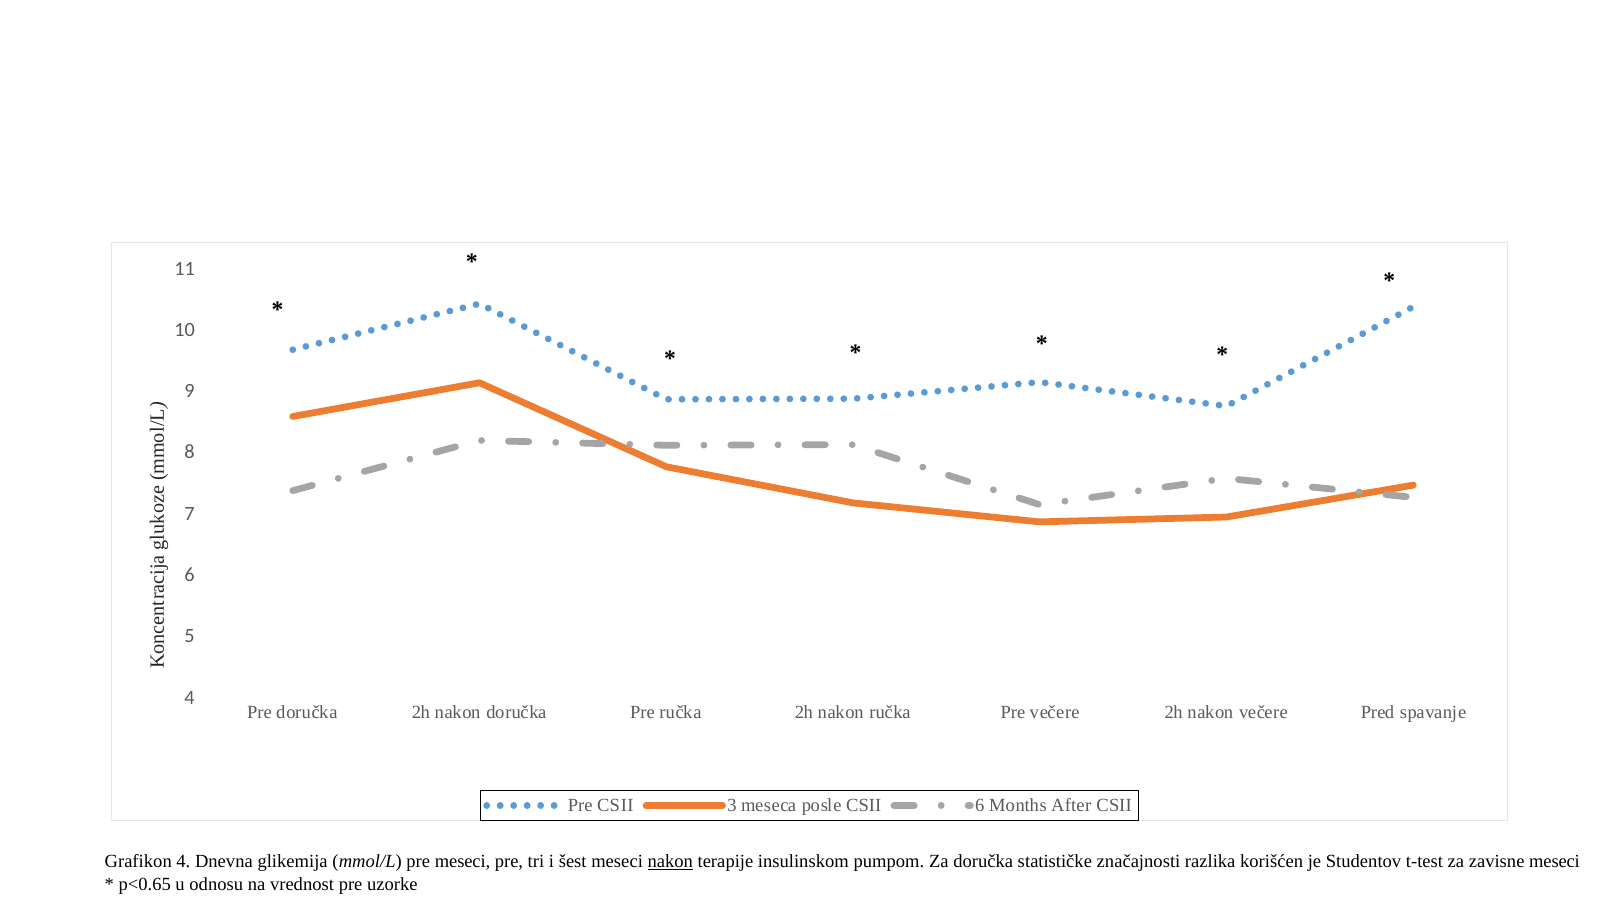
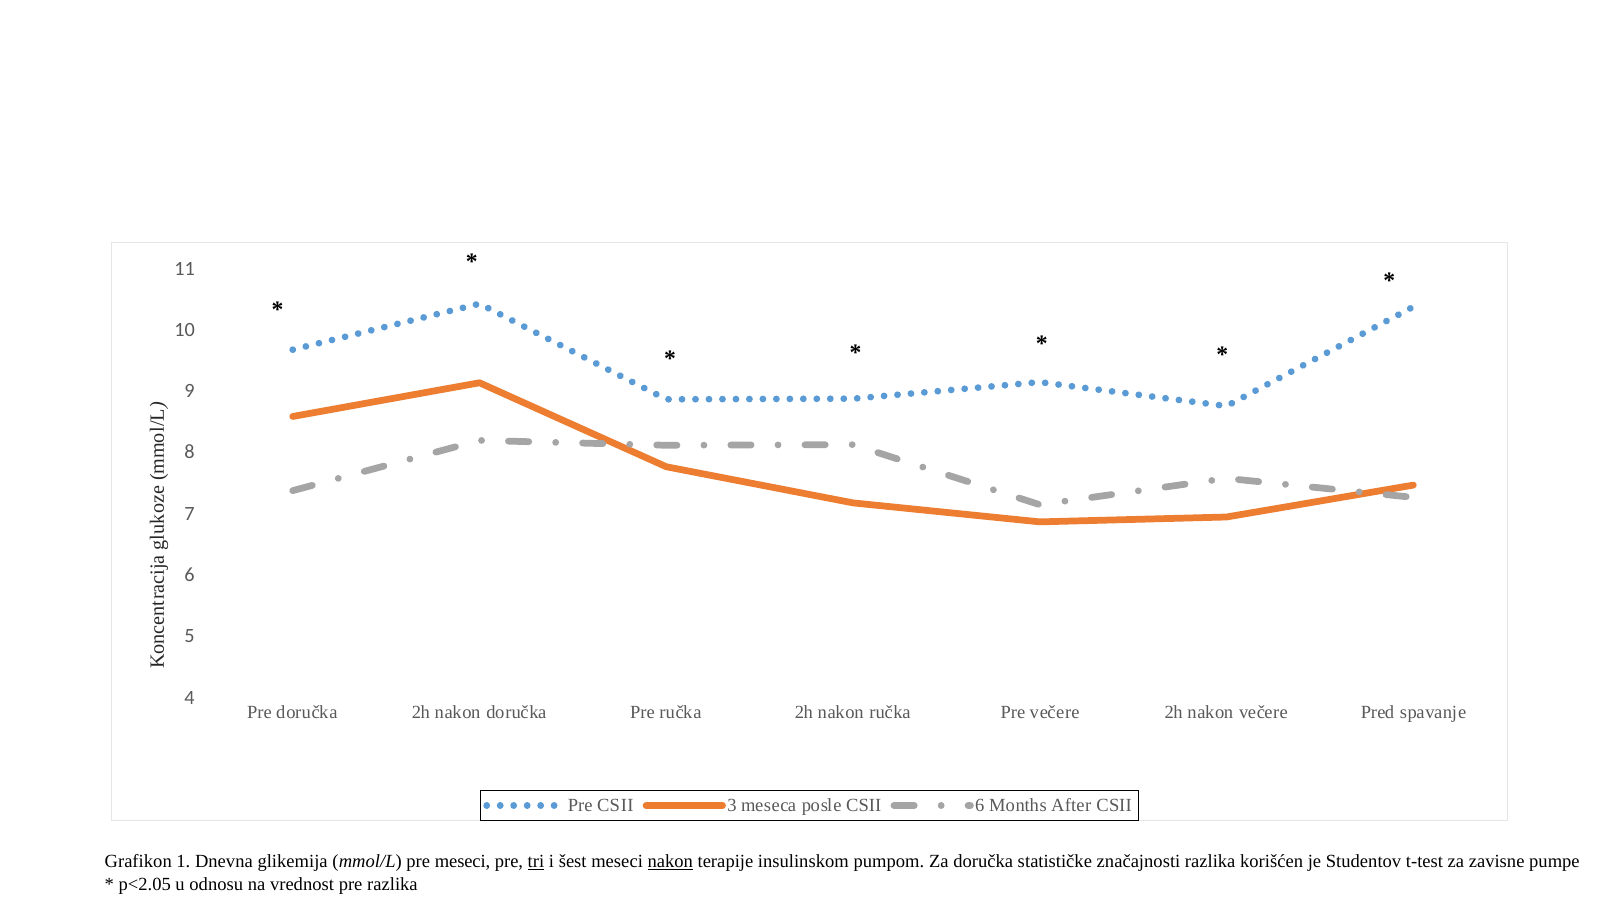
Grafikon 4: 4 -> 1
tri underline: none -> present
zavisne meseci: meseci -> pumpe
p<0.65: p<0.65 -> p<2.05
pre uzorke: uzorke -> razlika
